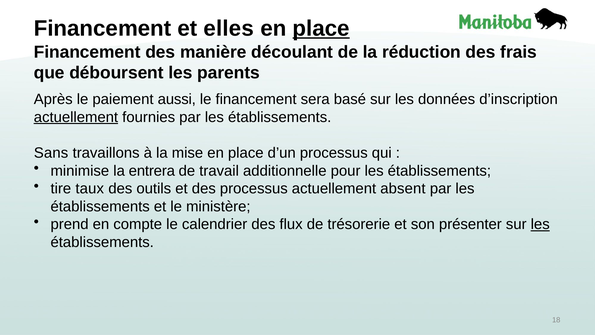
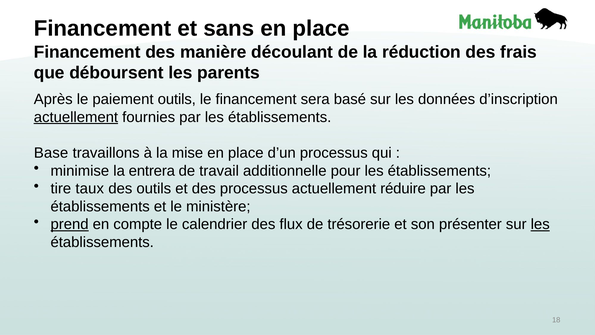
elles: elles -> sans
place at (321, 29) underline: present -> none
paiement aussi: aussi -> outils
Sans: Sans -> Base
absent: absent -> réduire
prend underline: none -> present
